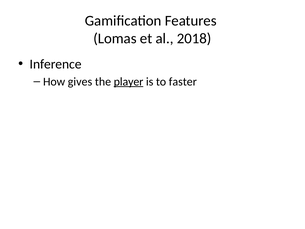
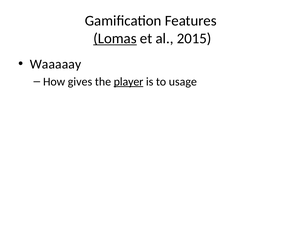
Lomas underline: none -> present
2018: 2018 -> 2015
Inference: Inference -> Waaaaay
faster: faster -> usage
